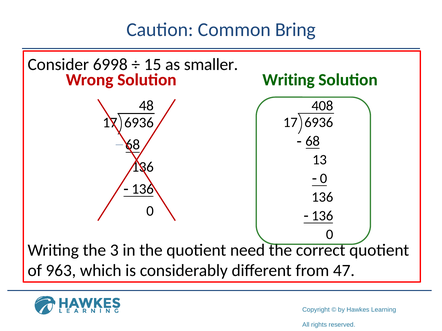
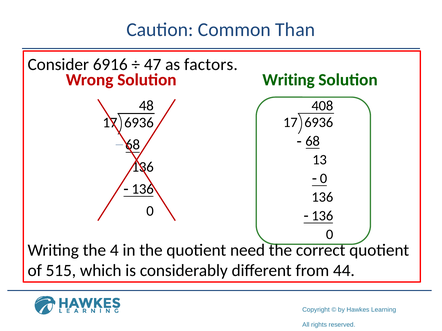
Bring: Bring -> Than
6998: 6998 -> 6916
15: 15 -> 47
smaller: smaller -> factors
3: 3 -> 4
963: 963 -> 515
47: 47 -> 44
